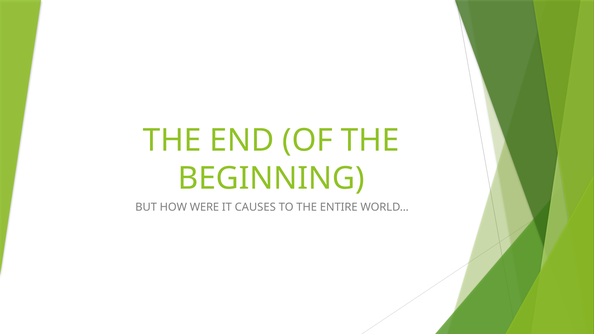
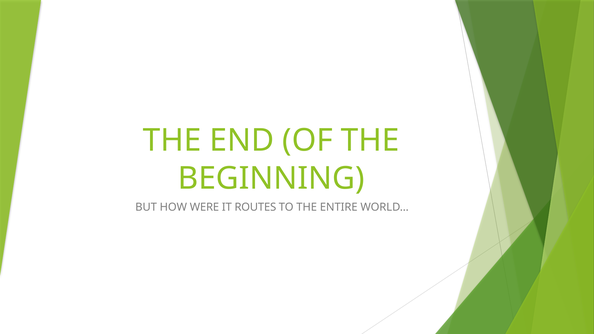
CAUSES: CAUSES -> ROUTES
